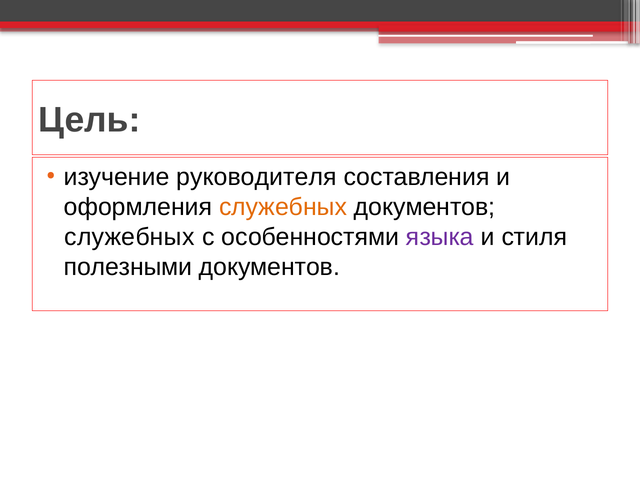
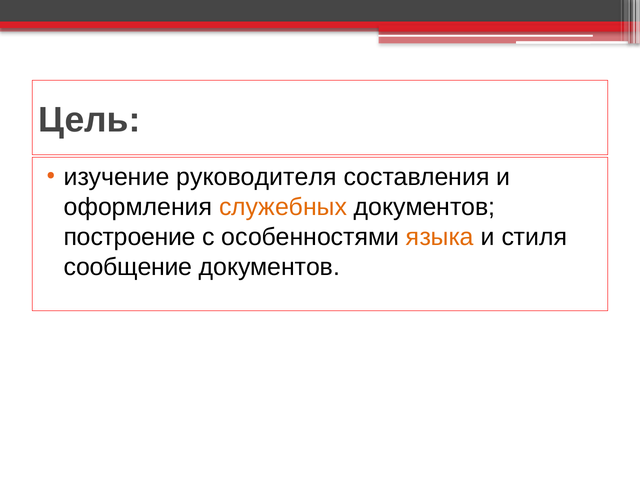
служебных at (129, 237): служебных -> построение
языка colour: purple -> orange
полезными: полезными -> сообщение
